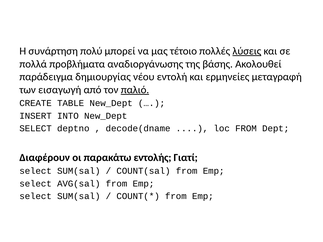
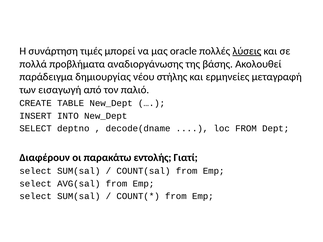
πολύ: πολύ -> τιμές
τέτοιο: τέτοιο -> oracle
εντολή: εντολή -> στήλης
παλιό underline: present -> none
